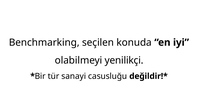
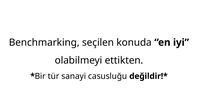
yenilikçi: yenilikçi -> ettikten
